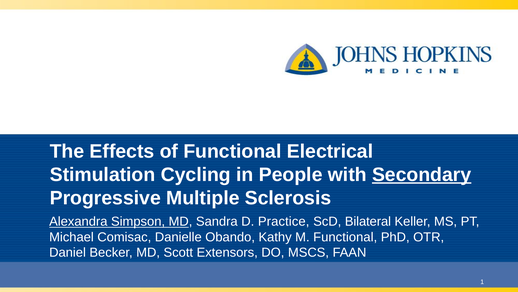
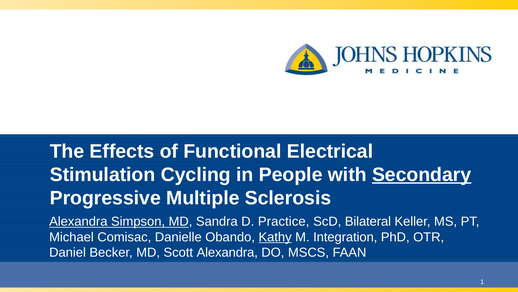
Kathy underline: none -> present
M Functional: Functional -> Integration
Scott Extensors: Extensors -> Alexandra
